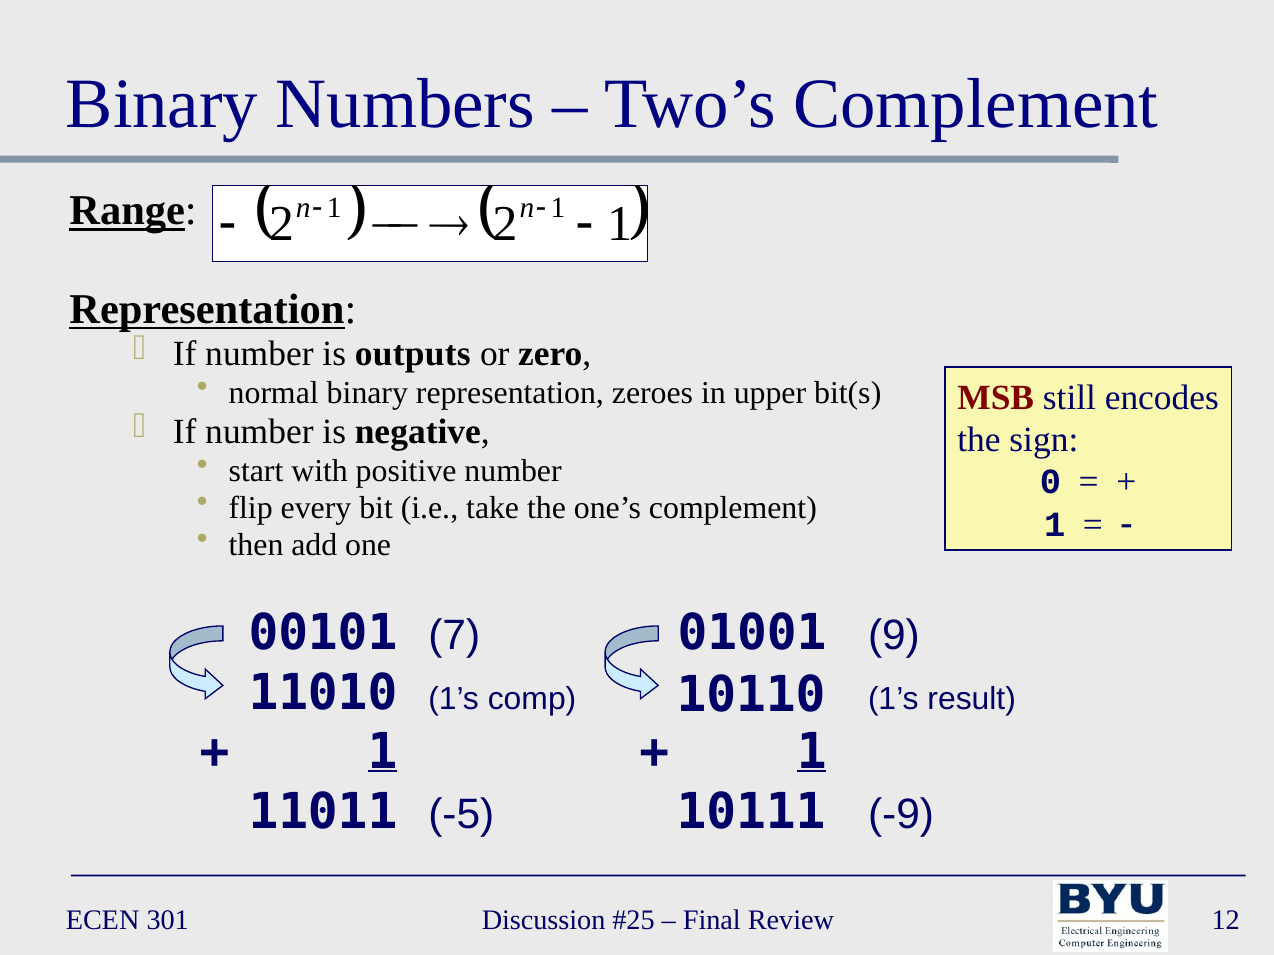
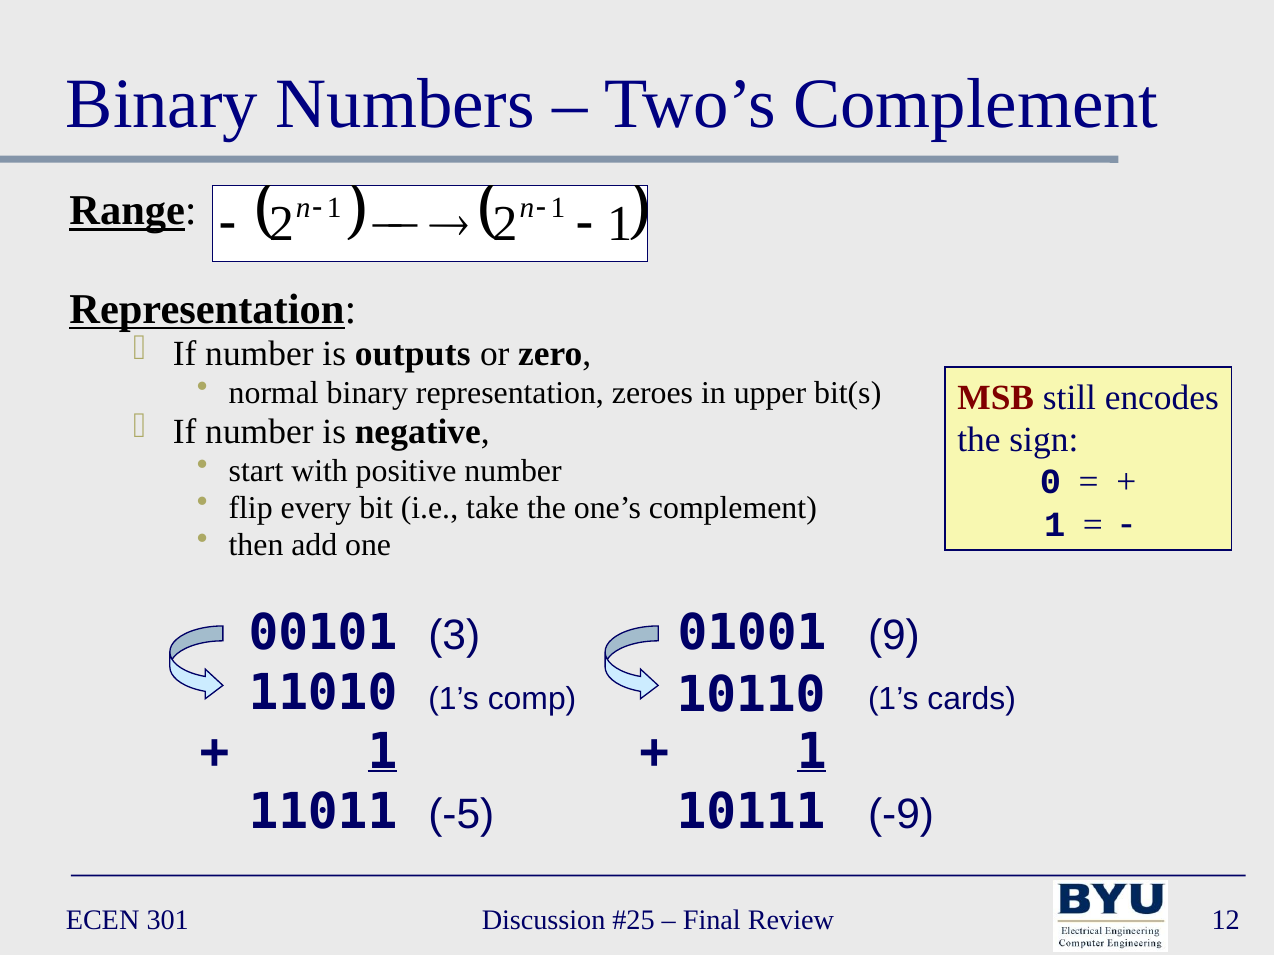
7: 7 -> 3
result: result -> cards
